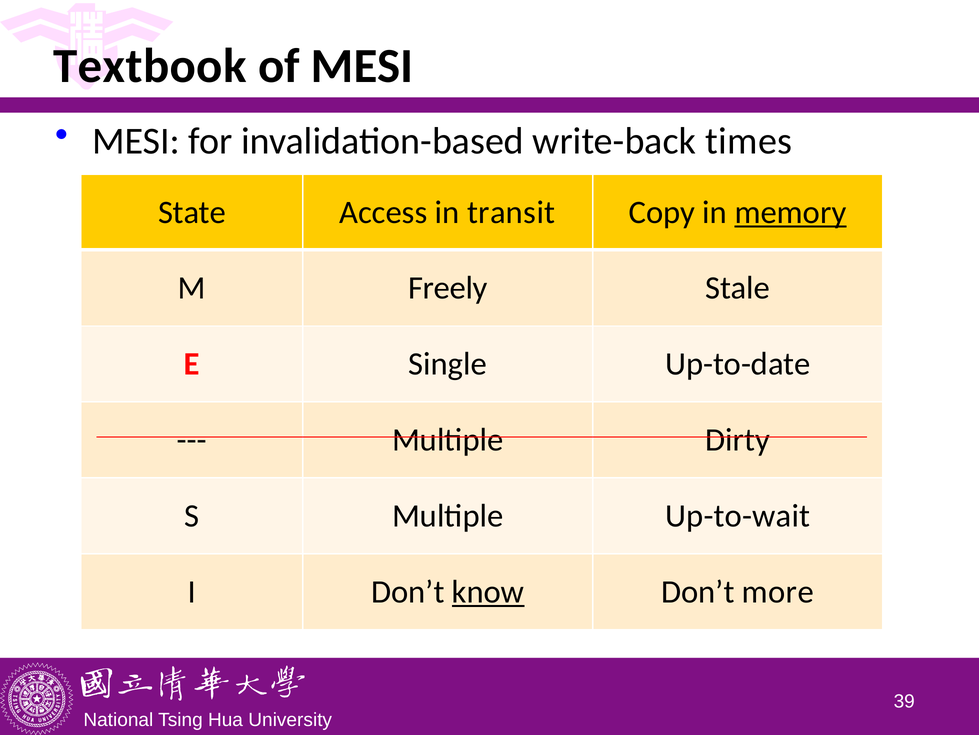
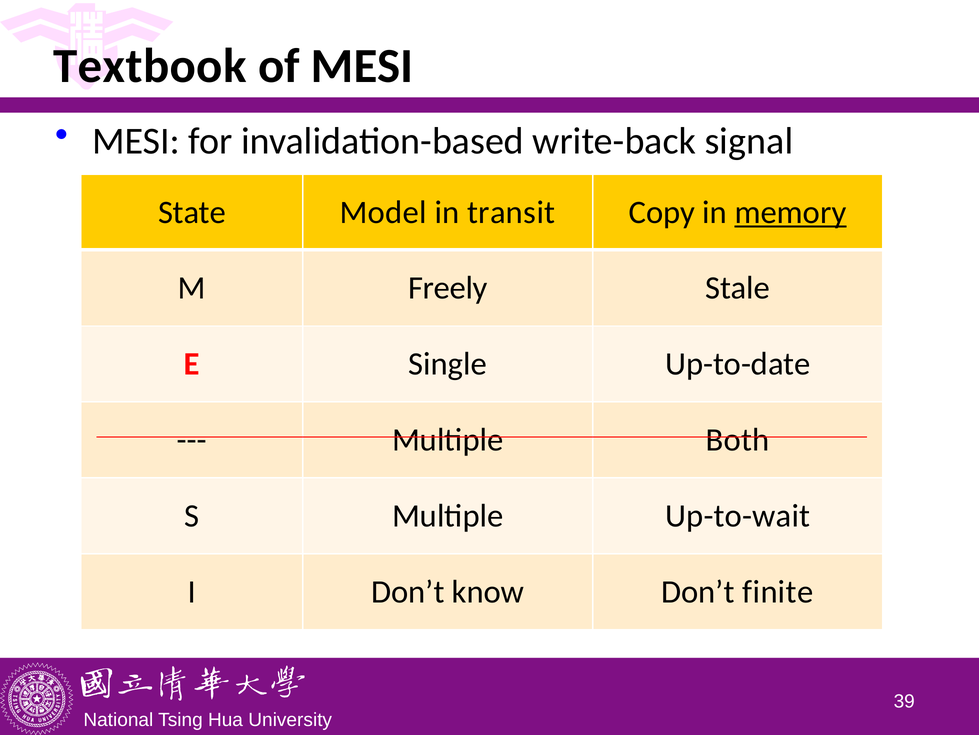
times: times -> signal
Access: Access -> Model
Dirty: Dirty -> Both
know underline: present -> none
more: more -> finite
